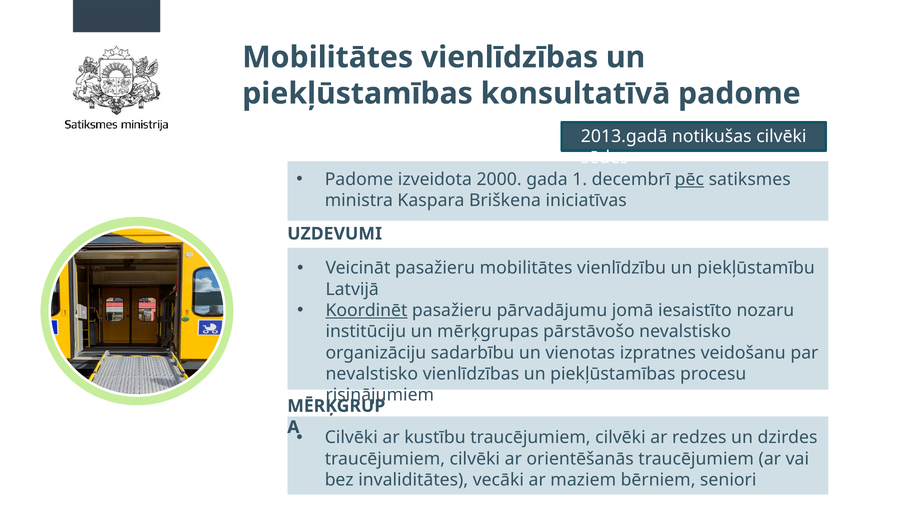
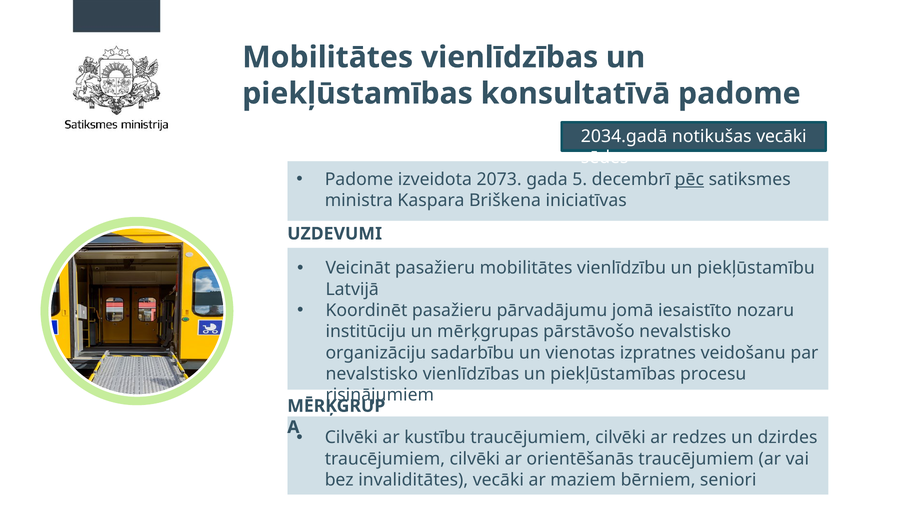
2013.gadā: 2013.gadā -> 2034.gadā
notikušas cilvēki: cilvēki -> vecāki
2000: 2000 -> 2073
1: 1 -> 5
Koordinēt underline: present -> none
